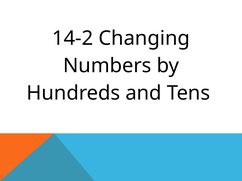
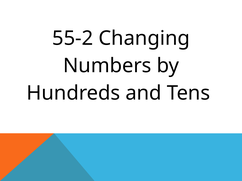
14-2: 14-2 -> 55-2
